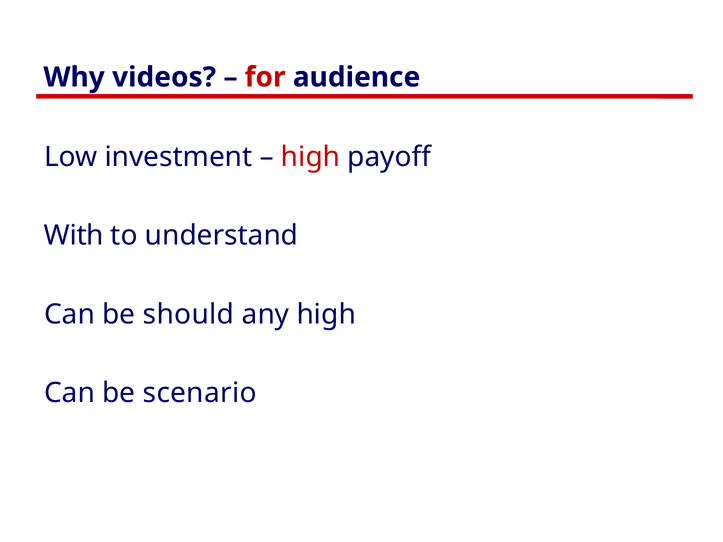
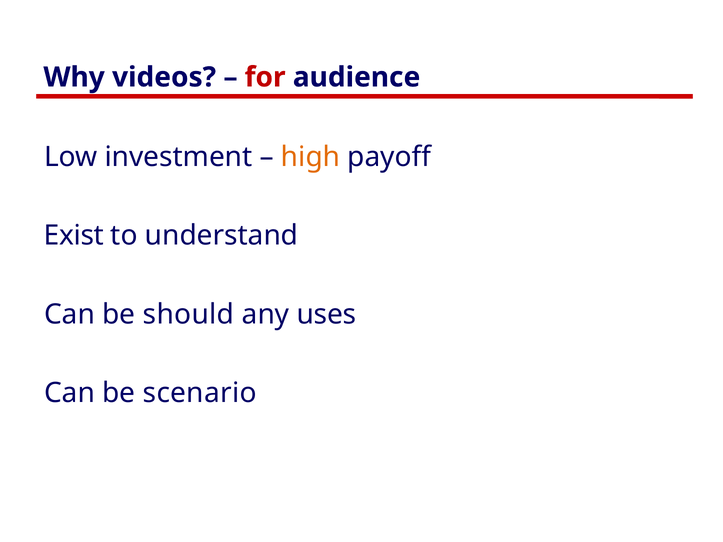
high at (311, 157) colour: red -> orange
With: With -> Exist
any high: high -> uses
